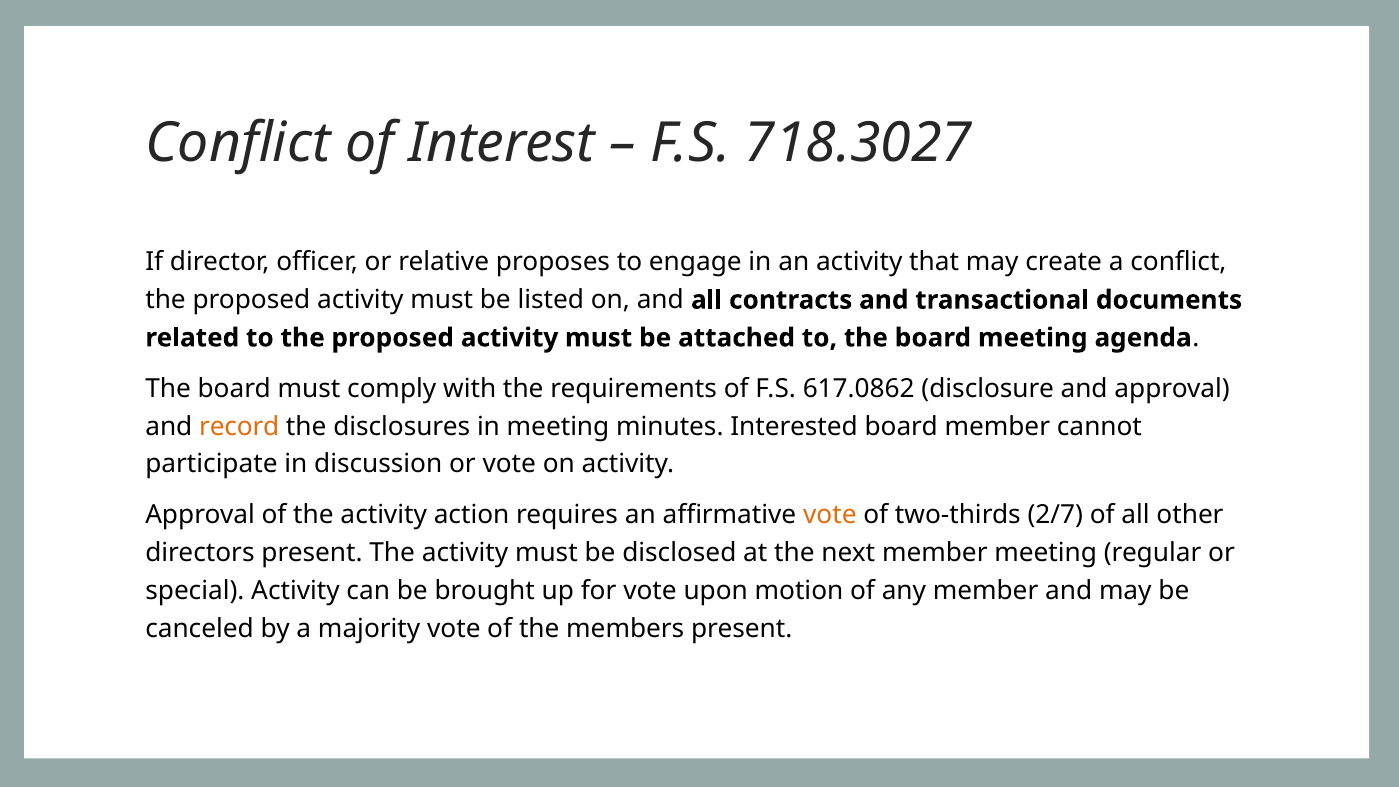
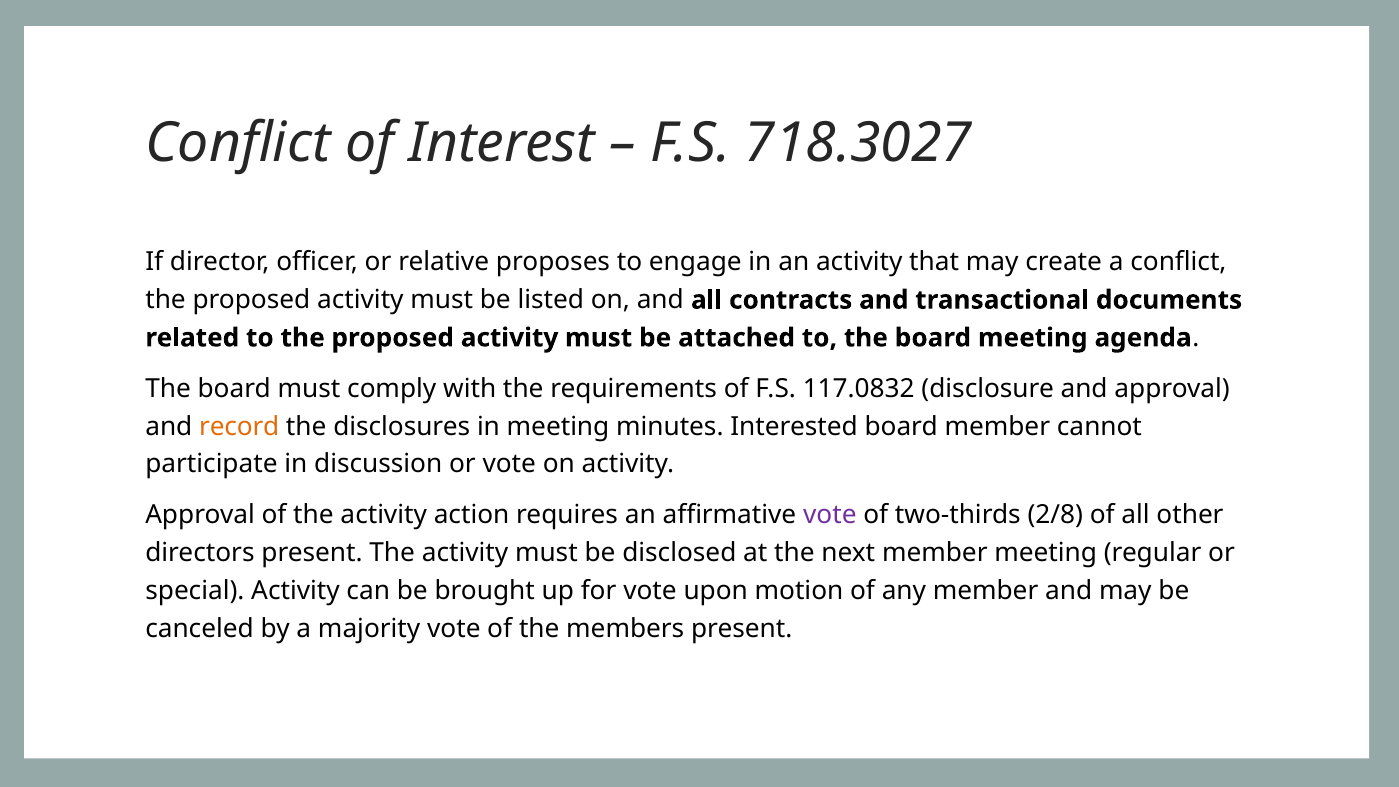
617.0862: 617.0862 -> 117.0832
vote at (830, 515) colour: orange -> purple
2/7: 2/7 -> 2/8
